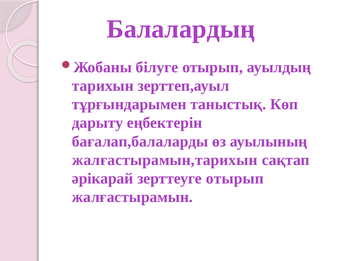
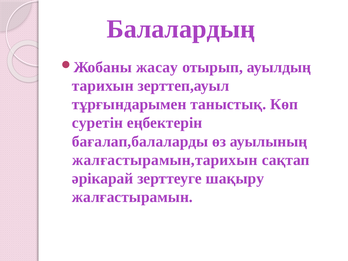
білуге: білуге -> жасау
дарыту: дарыту -> суретін
зерттеуге отырып: отырып -> шақыру
